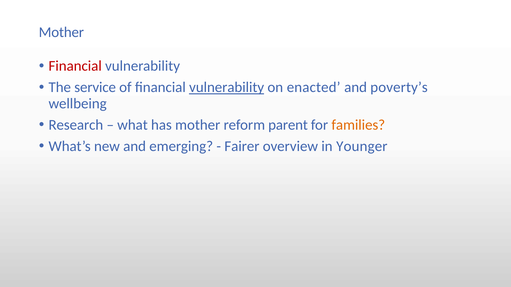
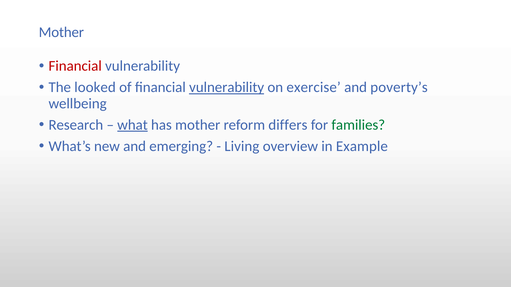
service: service -> looked
enacted: enacted -> exercise
what underline: none -> present
parent: parent -> differs
families colour: orange -> green
Fairer: Fairer -> Living
Younger: Younger -> Example
